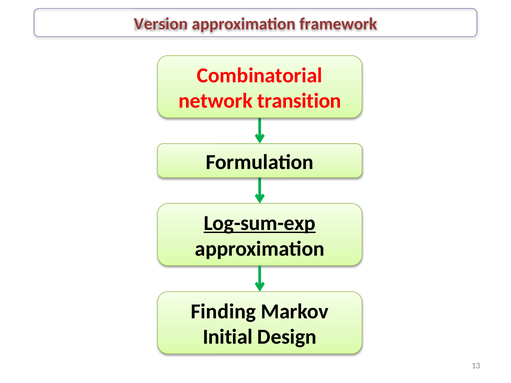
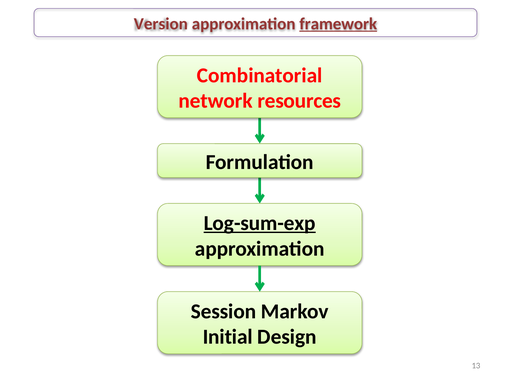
framework underline: none -> present
transition: transition -> resources
Finding: Finding -> Session
